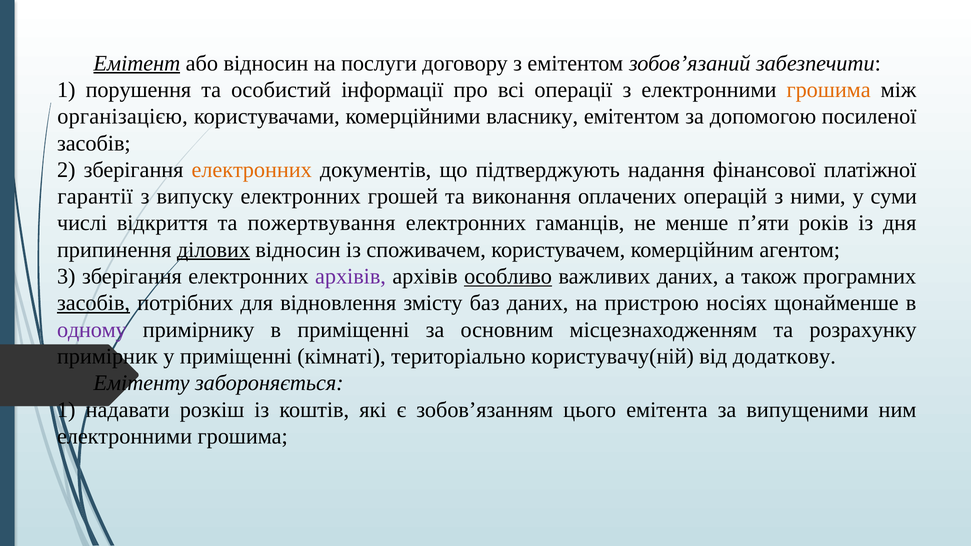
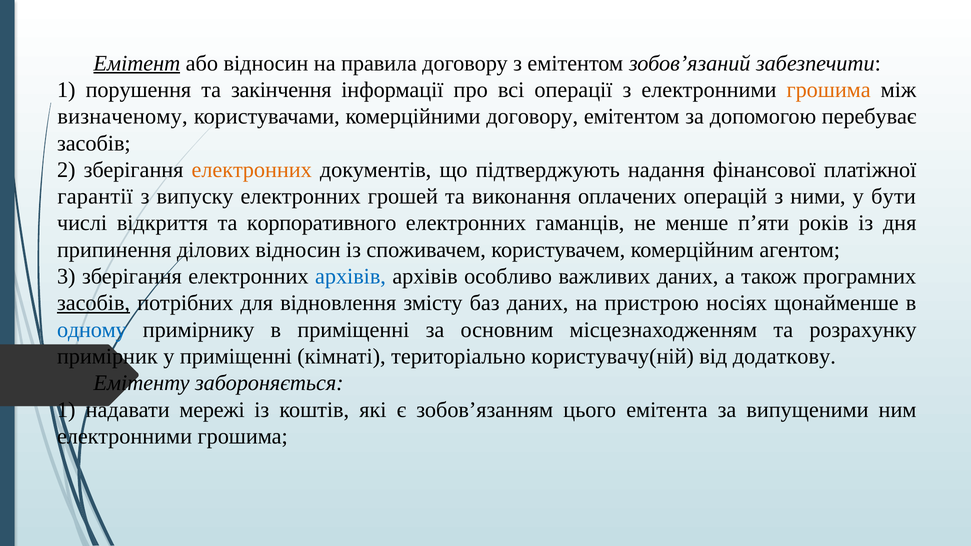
послуги: послуги -> правила
особистий: особистий -> закінчення
організацією: організацією -> визначеному
комерційними власнику: власнику -> договору
посиленої: посиленої -> перебуває
суми: суми -> бути
пожертвування: пожертвування -> корпоративного
ділових underline: present -> none
архівів at (350, 277) colour: purple -> blue
особливо underline: present -> none
одному colour: purple -> blue
розкіш: розкіш -> мережі
